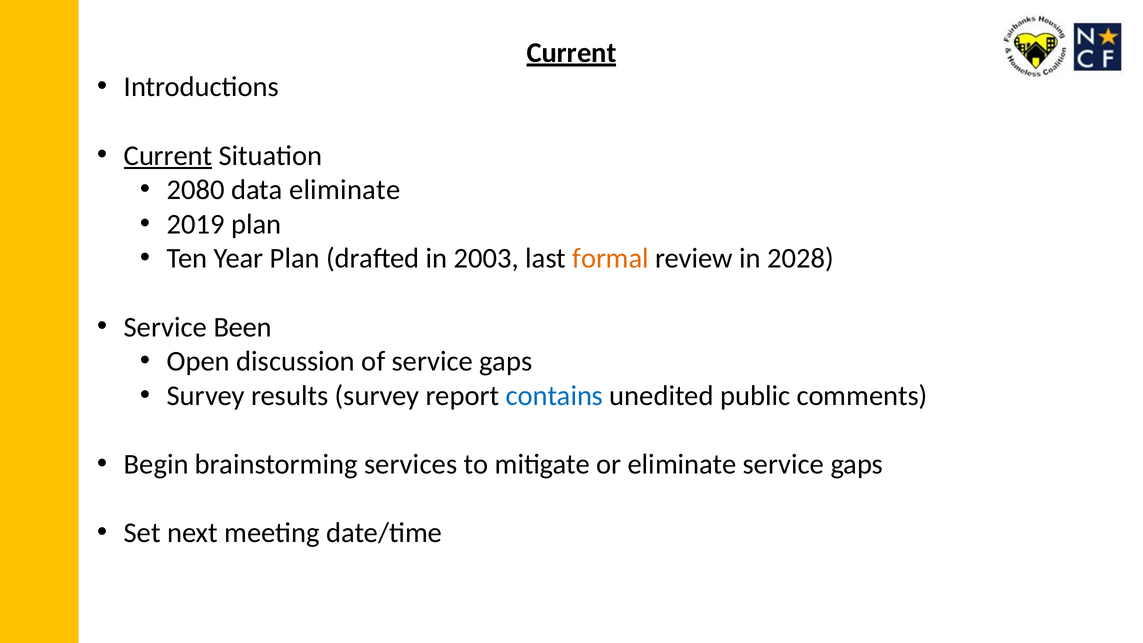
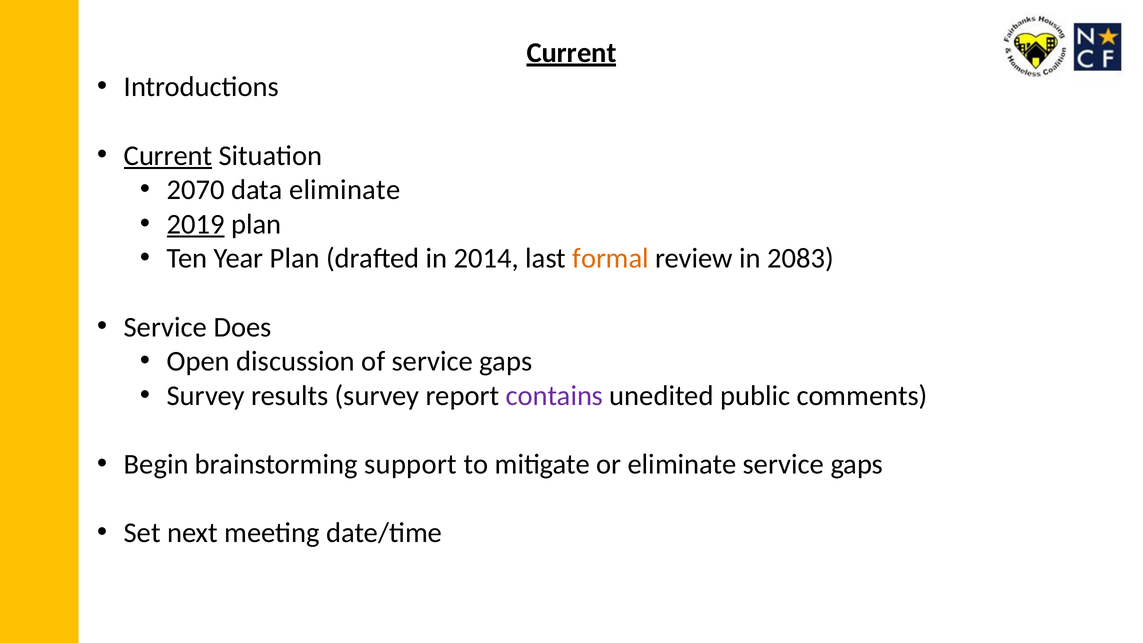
2080: 2080 -> 2070
2019 underline: none -> present
2003: 2003 -> 2014
2028: 2028 -> 2083
Been: Been -> Does
contains colour: blue -> purple
services: services -> support
